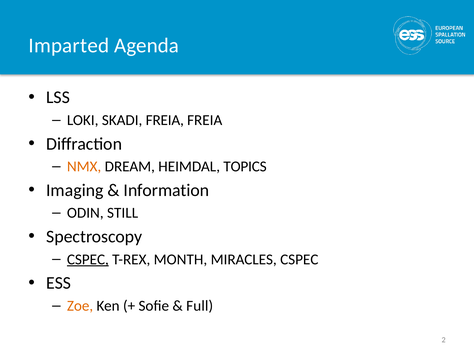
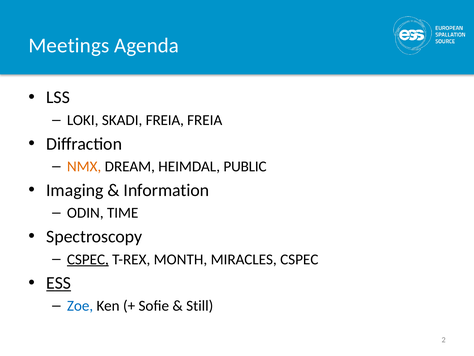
Imparted: Imparted -> Meetings
TOPICS: TOPICS -> PUBLIC
STILL: STILL -> TIME
ESS underline: none -> present
Zoe colour: orange -> blue
Full: Full -> Still
